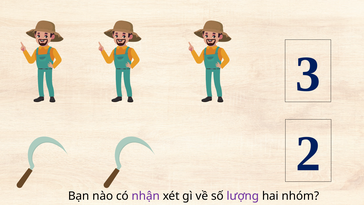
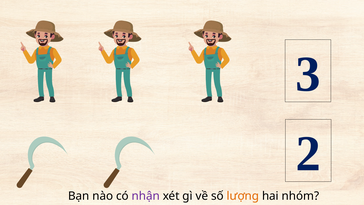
lượng colour: purple -> orange
